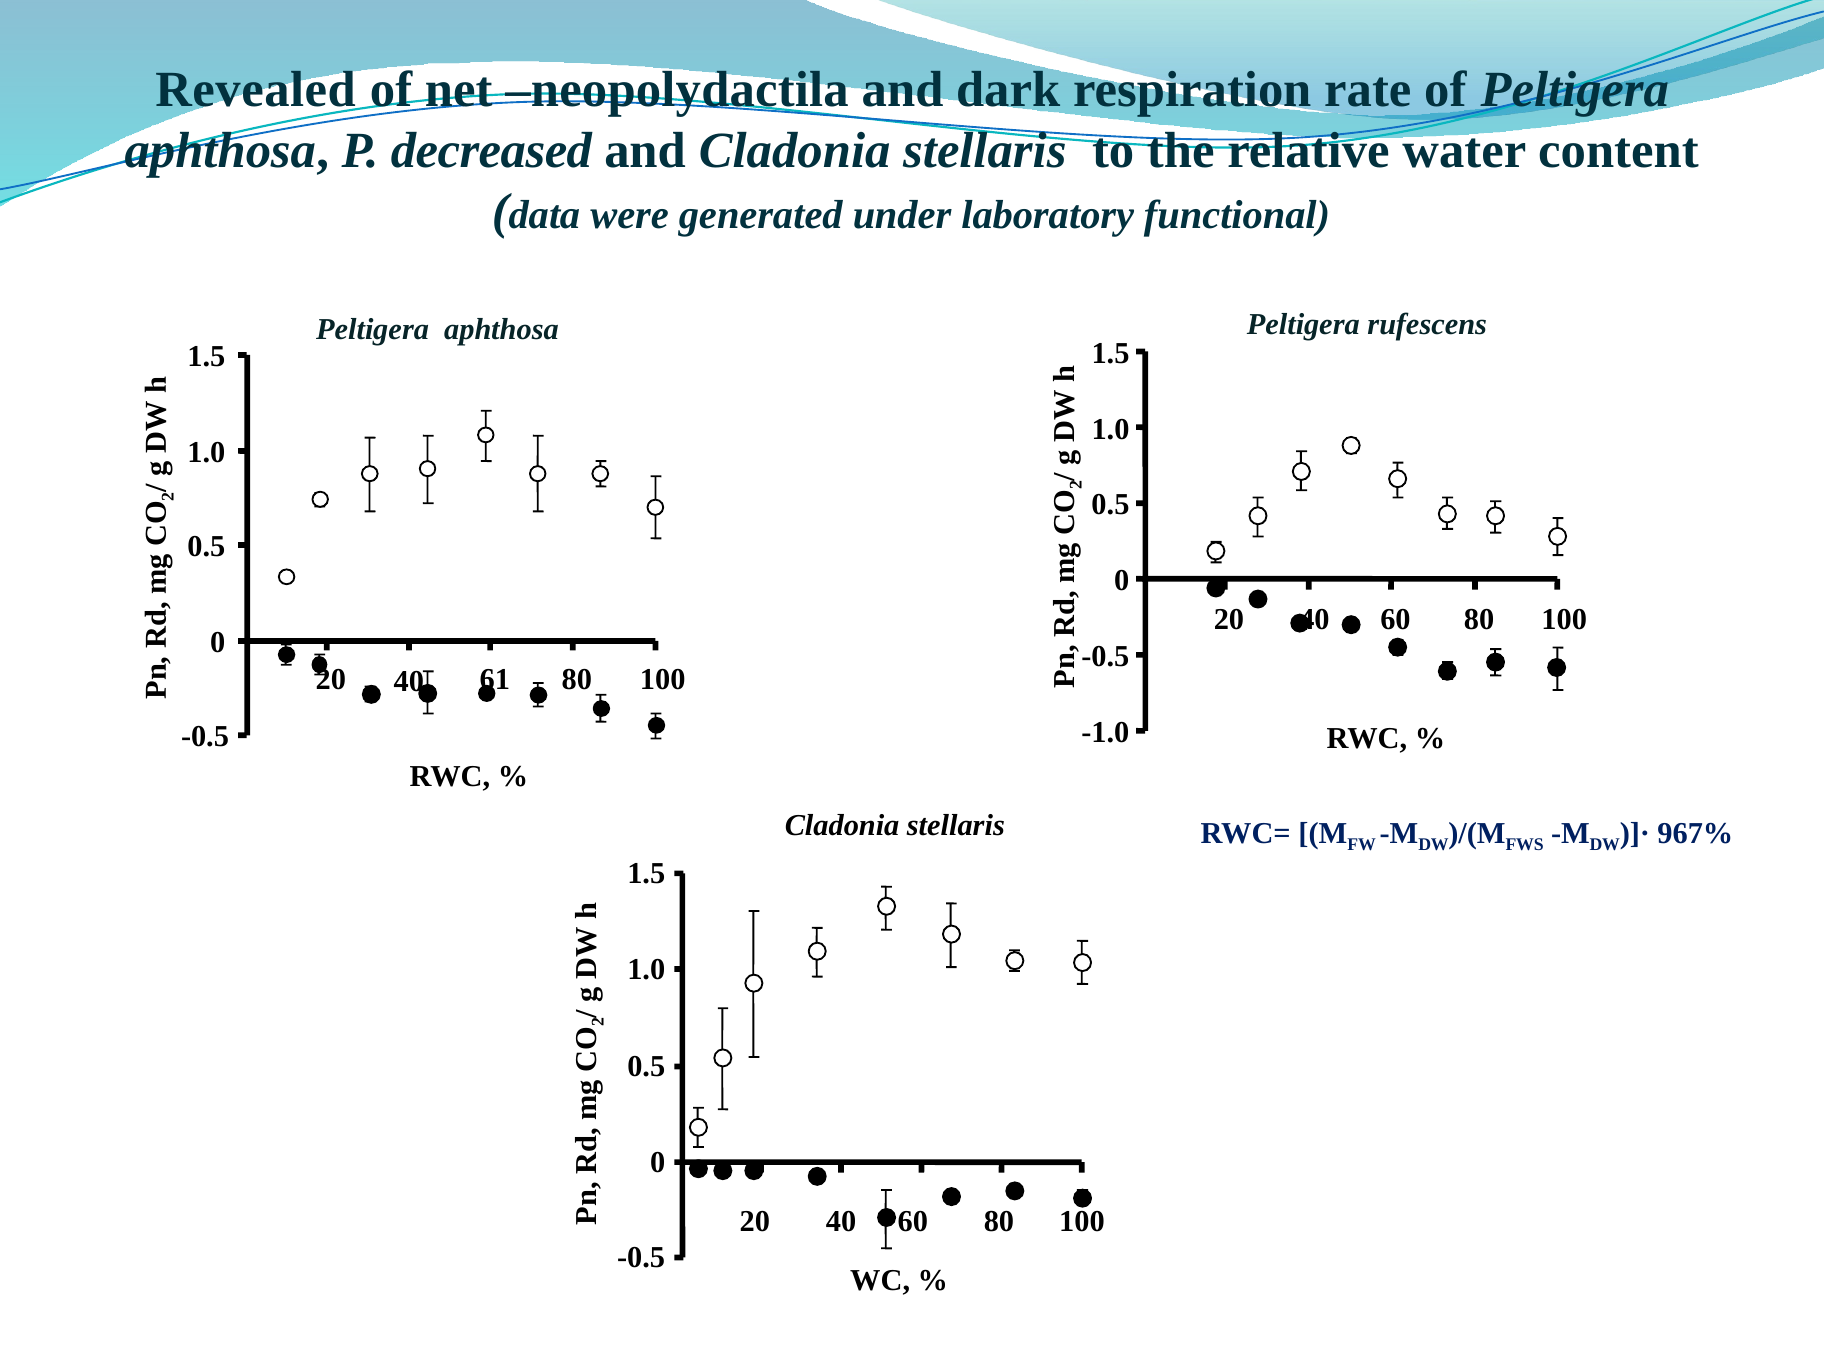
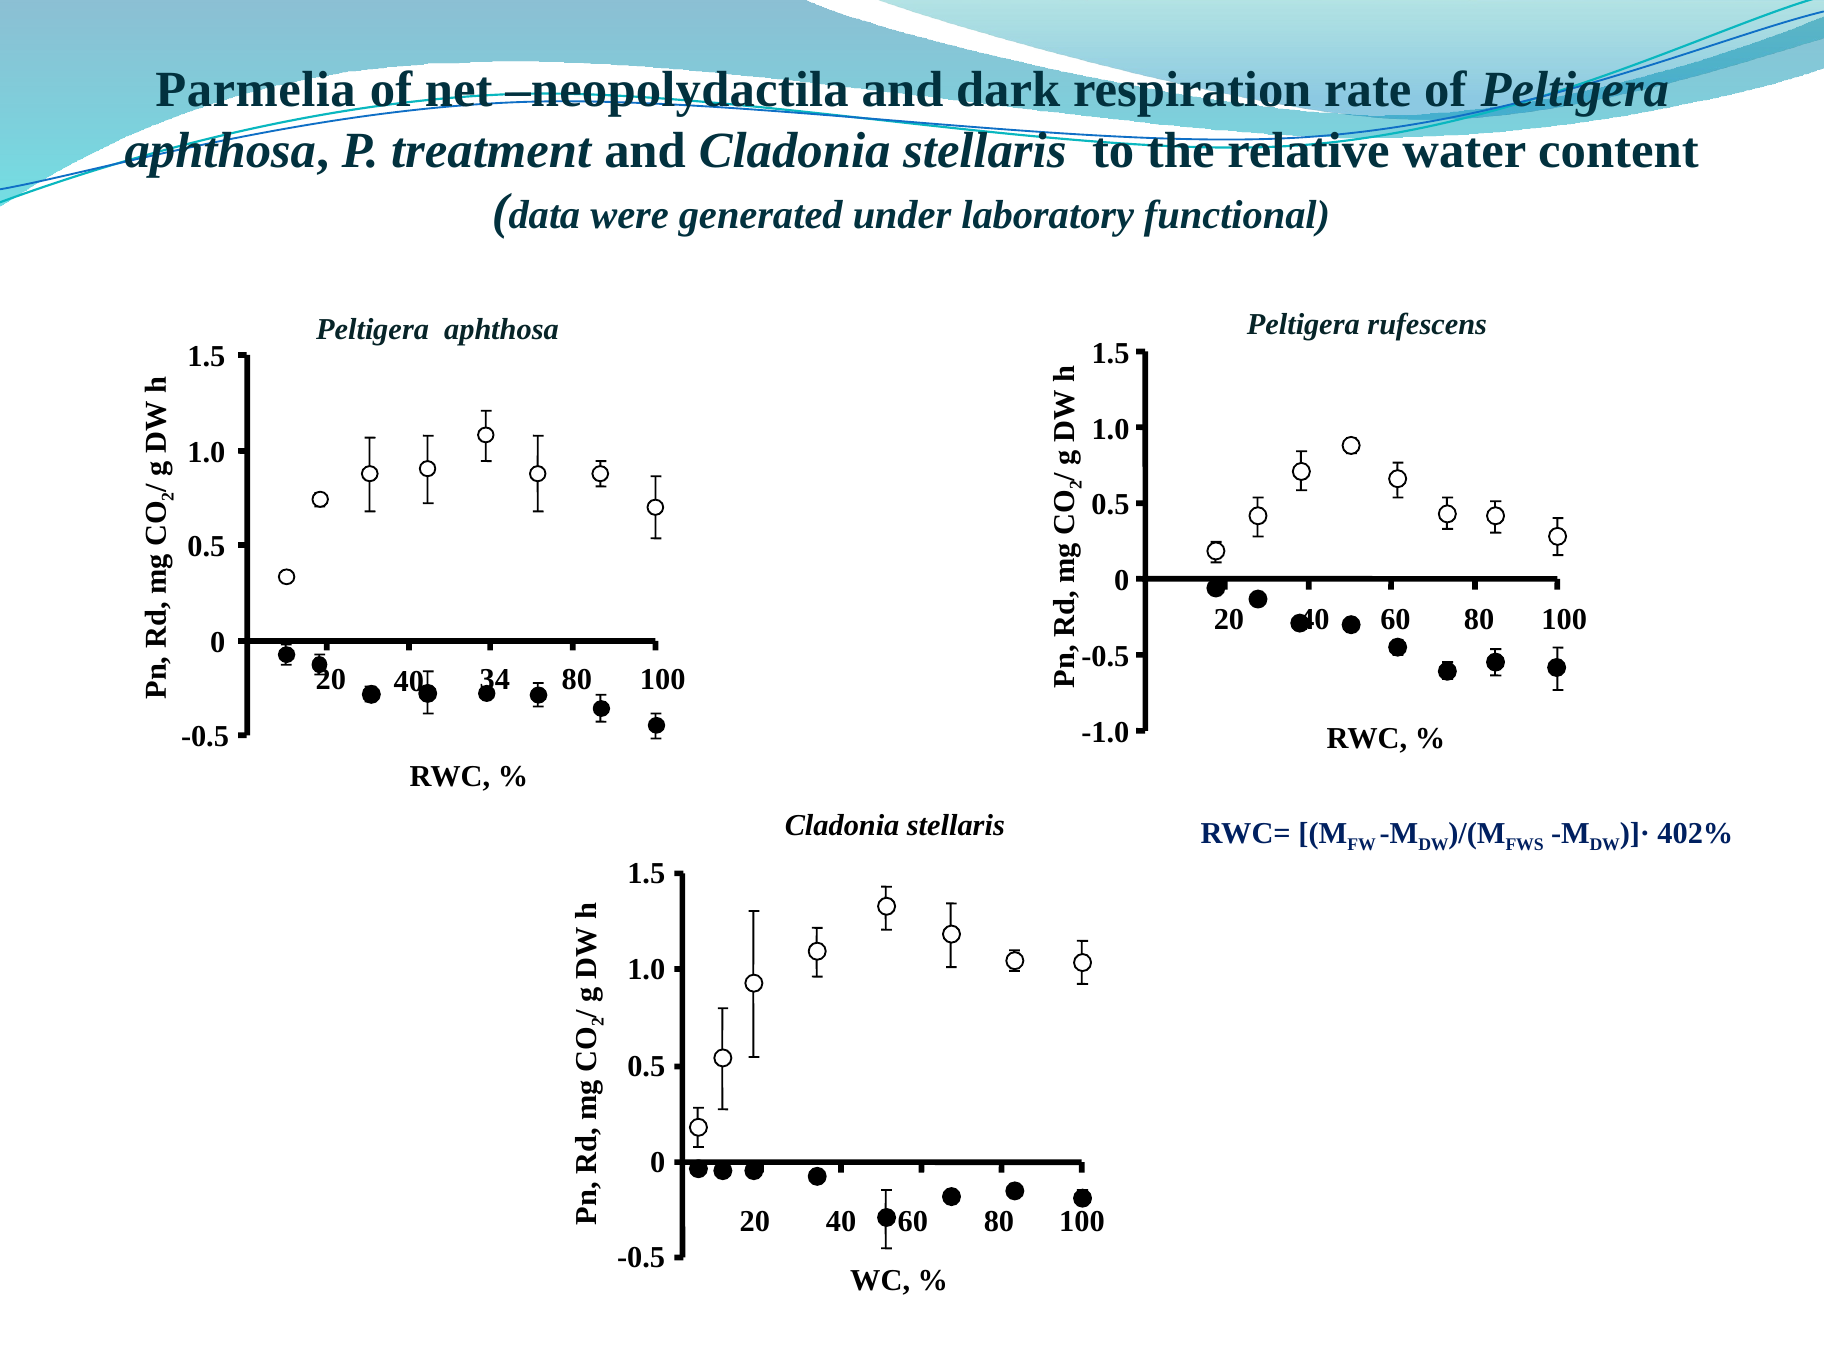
Revealed: Revealed -> Parmelia
decreased: decreased -> treatment
61: 61 -> 34
967%: 967% -> 402%
